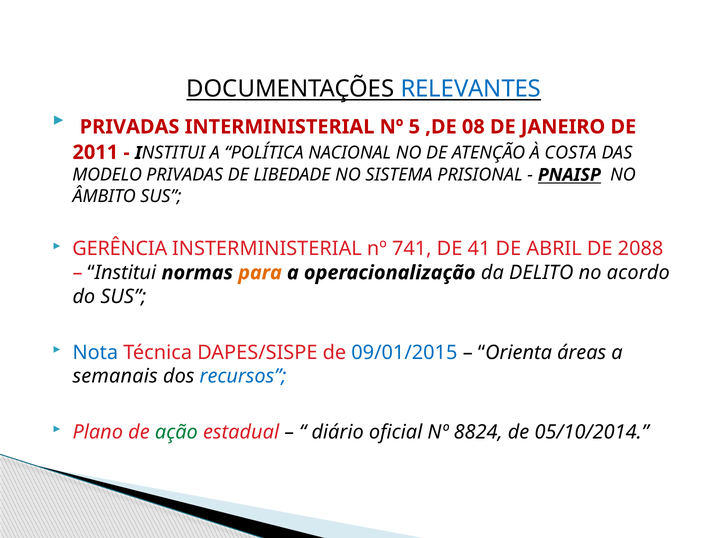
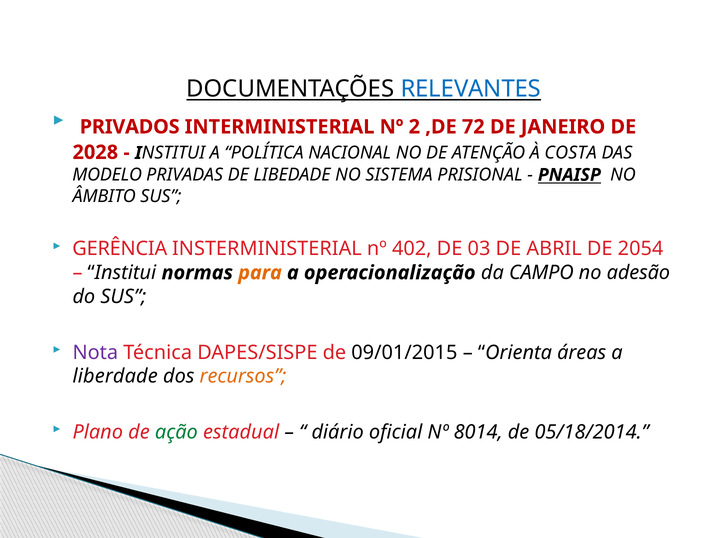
PRIVADAS at (130, 127): PRIVADAS -> PRIVADOS
5: 5 -> 2
08: 08 -> 72
2011: 2011 -> 2028
741: 741 -> 402
41: 41 -> 03
2088: 2088 -> 2054
DELITO: DELITO -> CAMPO
acordo: acordo -> adesão
Nota colour: blue -> purple
09/01/2015 colour: blue -> black
semanais: semanais -> liberdade
recursos colour: blue -> orange
8824: 8824 -> 8014
05/10/2014: 05/10/2014 -> 05/18/2014
